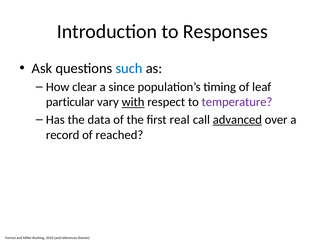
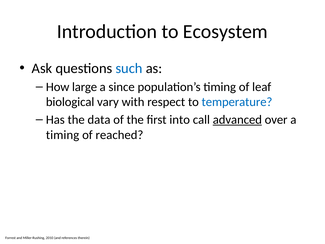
Responses: Responses -> Ecosystem
clear: clear -> large
particular: particular -> biological
with underline: present -> none
temperature colour: purple -> blue
real: real -> into
record at (63, 135): record -> timing
